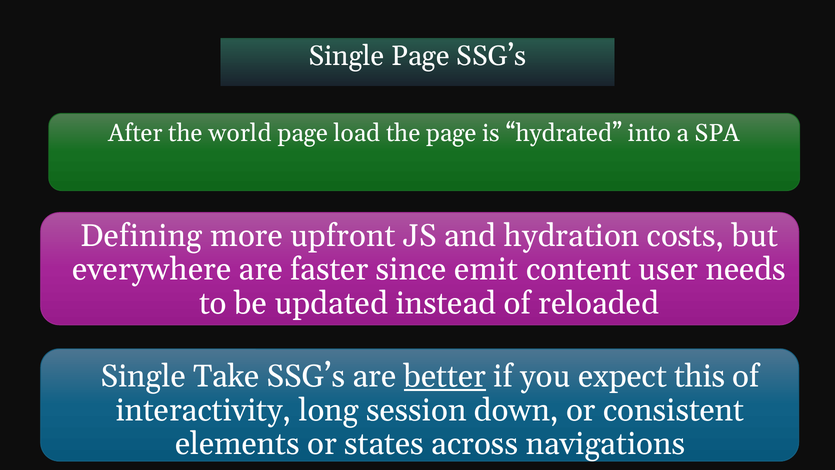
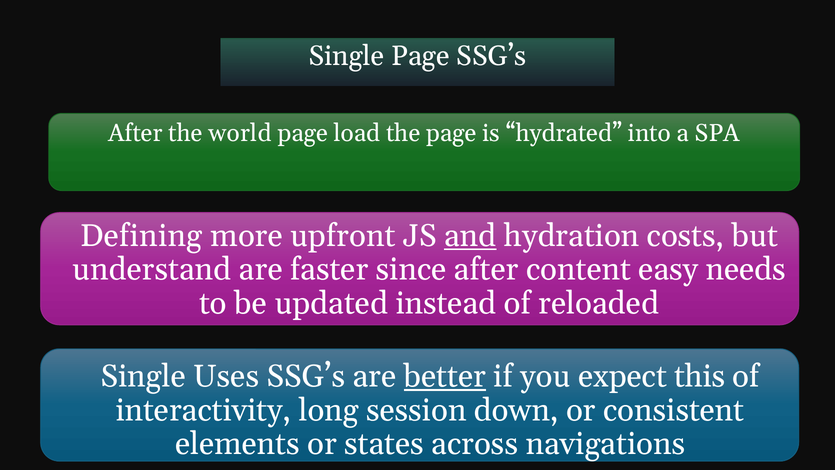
and underline: none -> present
everywhere: everywhere -> understand
since emit: emit -> after
user: user -> easy
Take: Take -> Uses
